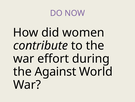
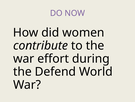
Against: Against -> Defend
